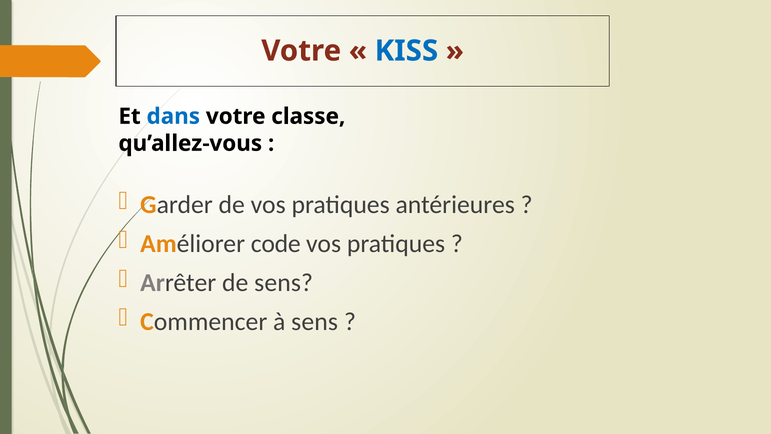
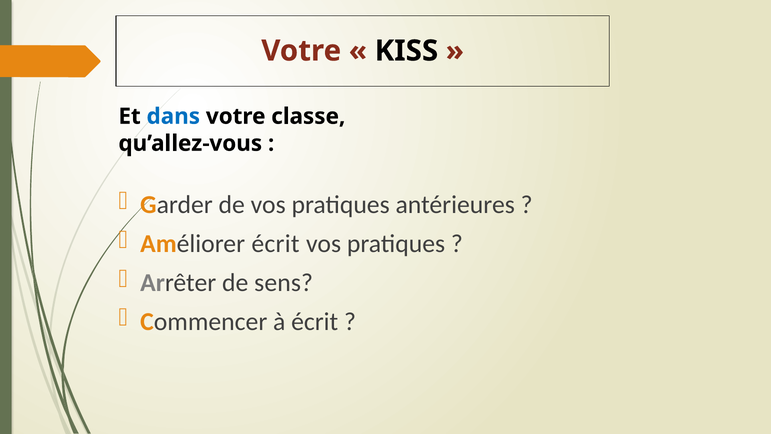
KISS colour: blue -> black
Améliorer code: code -> écrit
à sens: sens -> écrit
